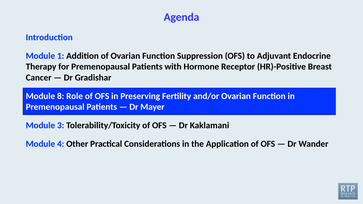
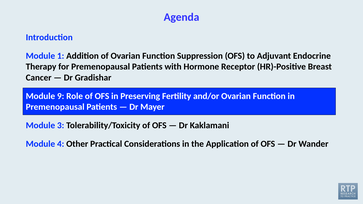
8: 8 -> 9
